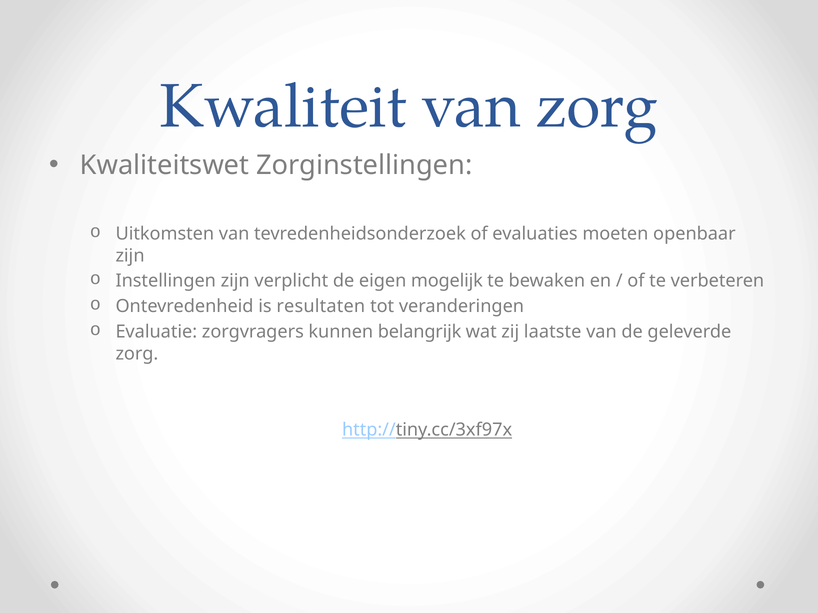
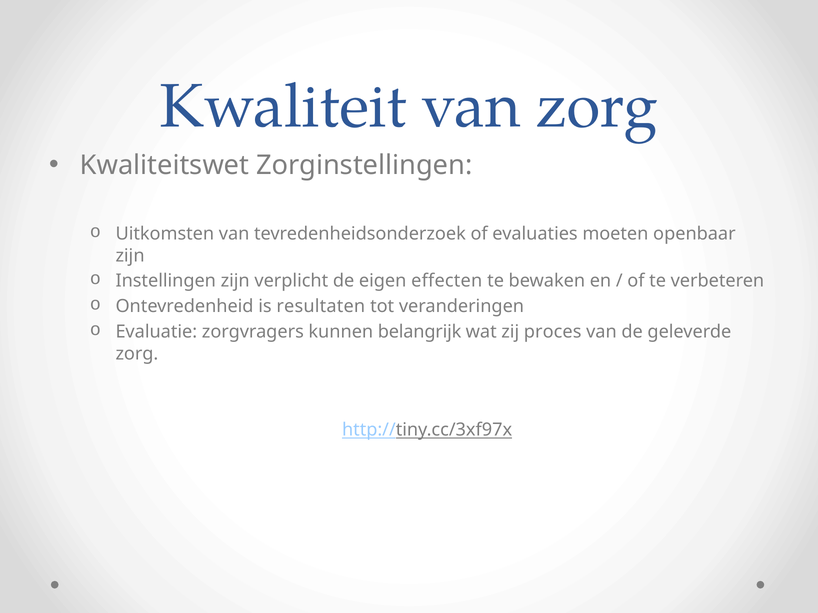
mogelijk: mogelijk -> effecten
laatste: laatste -> proces
